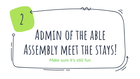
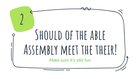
Admin: Admin -> Should
stays: stays -> their
